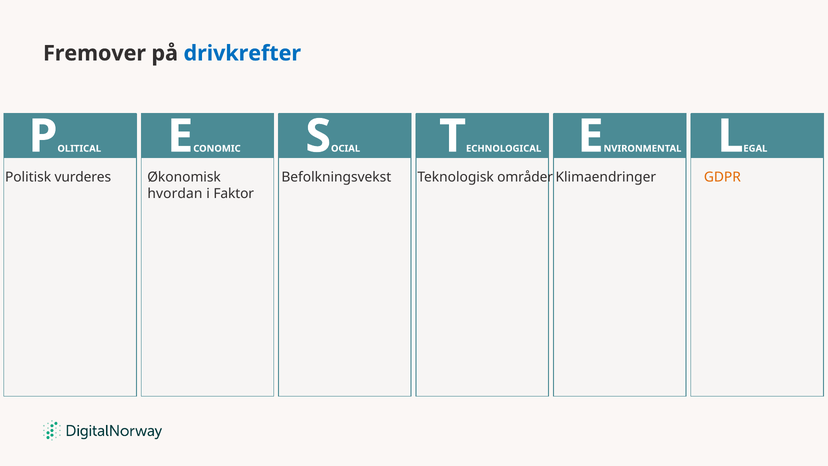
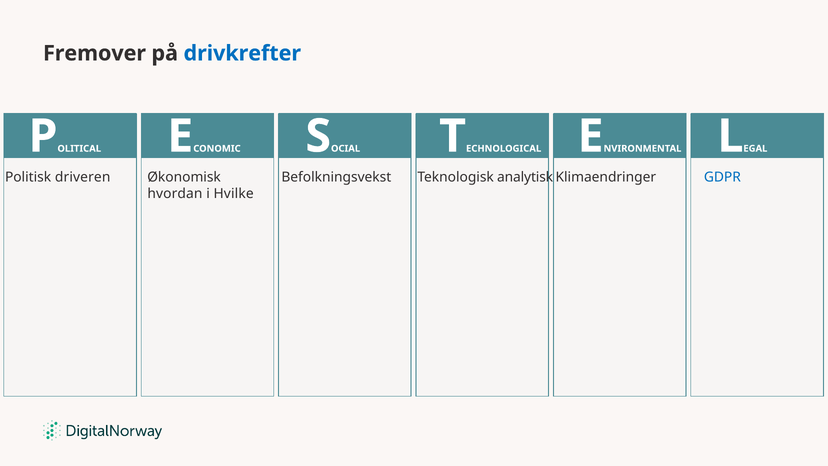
vurderes: vurderes -> driveren
områder: områder -> analytisk
GDPR colour: orange -> blue
Faktor: Faktor -> Hvilke
